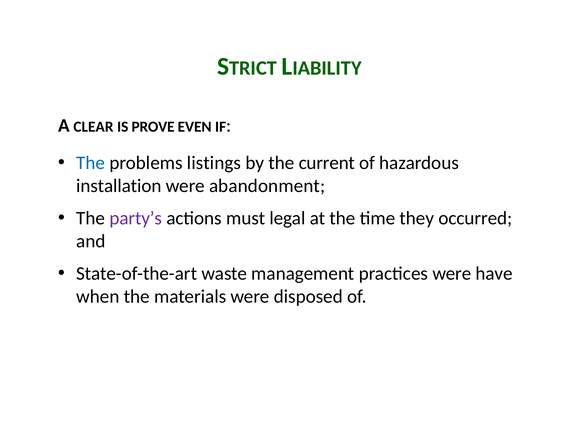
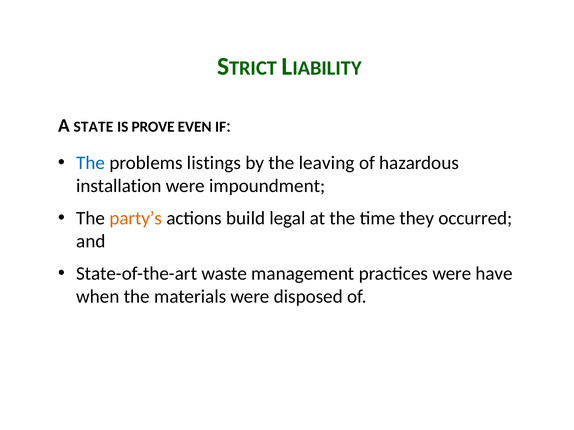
CLEAR: CLEAR -> STATE
current: current -> leaving
abandonment: abandonment -> impoundment
party’s colour: purple -> orange
must: must -> build
